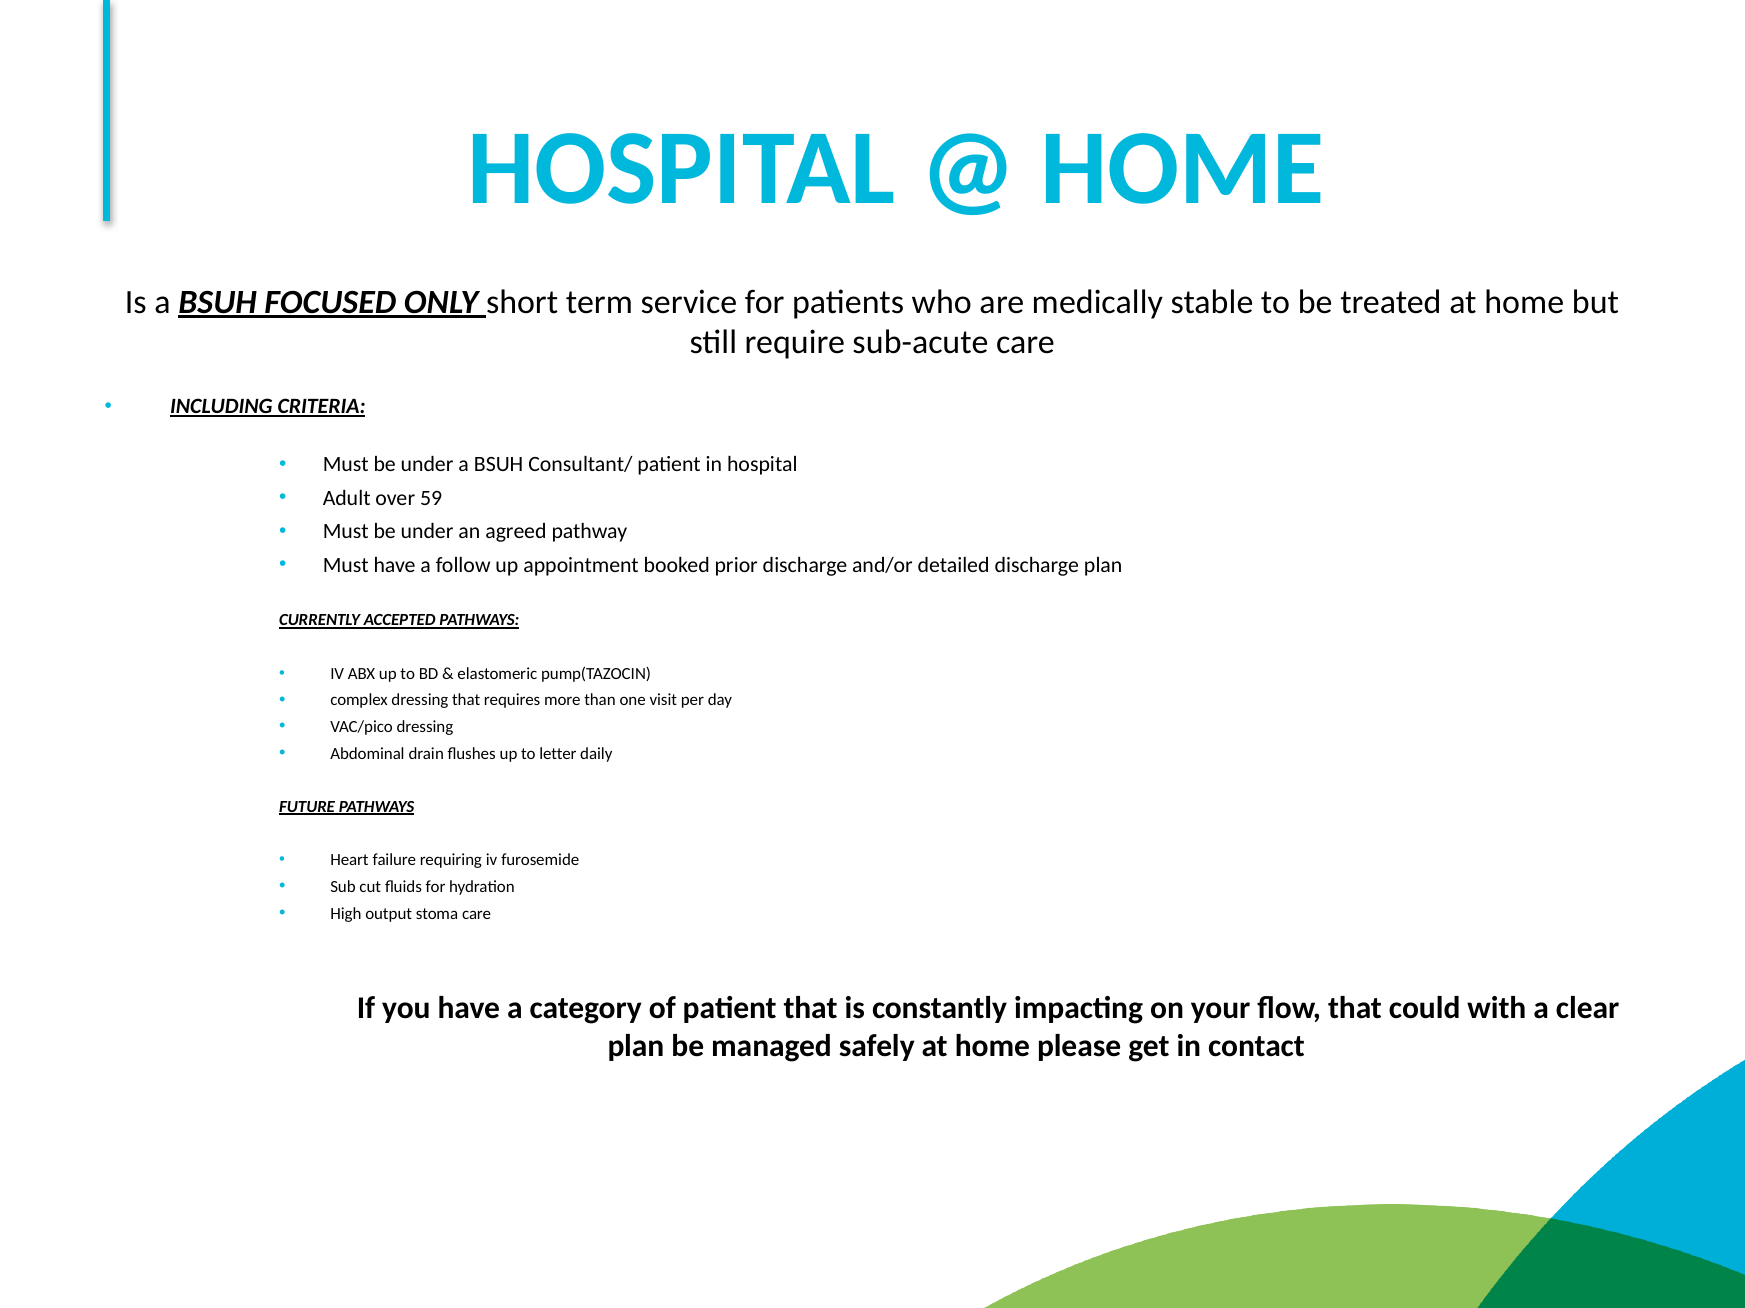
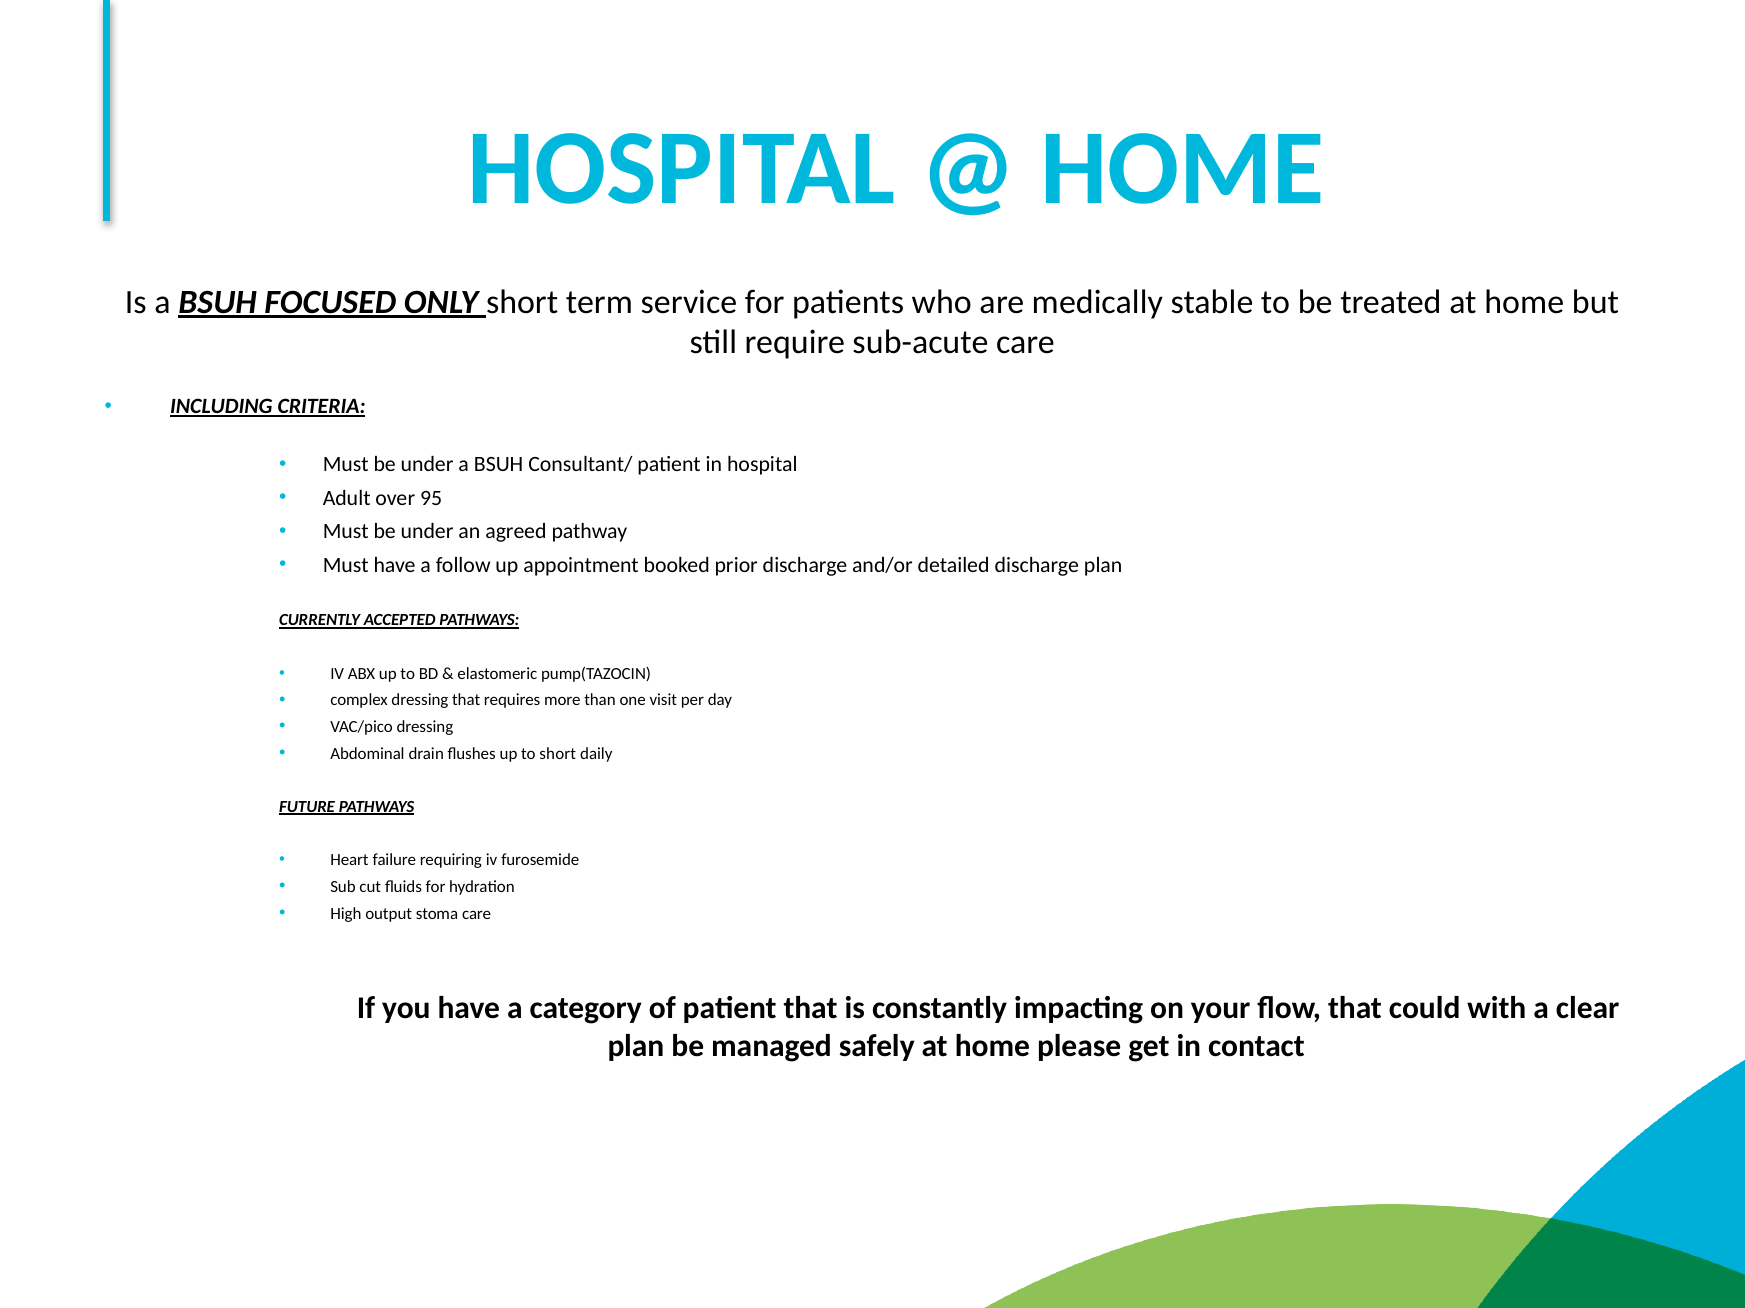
59: 59 -> 95
to letter: letter -> short
